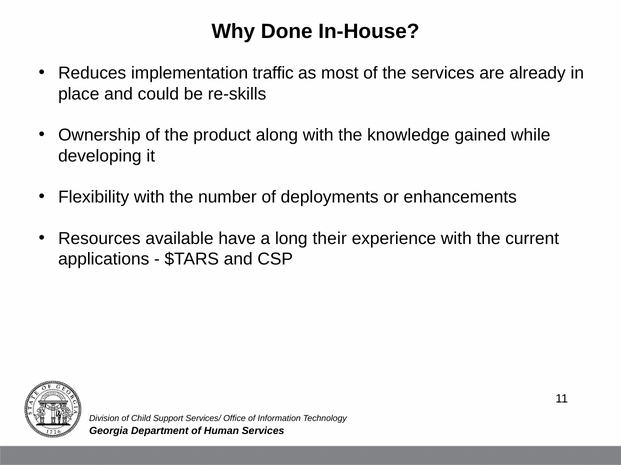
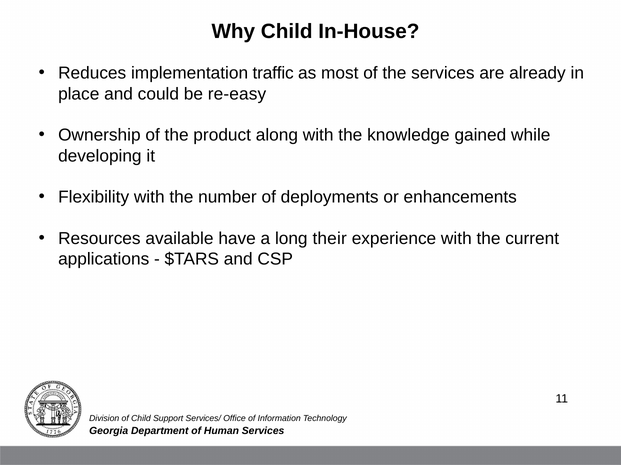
Why Done: Done -> Child
re-skills: re-skills -> re-easy
